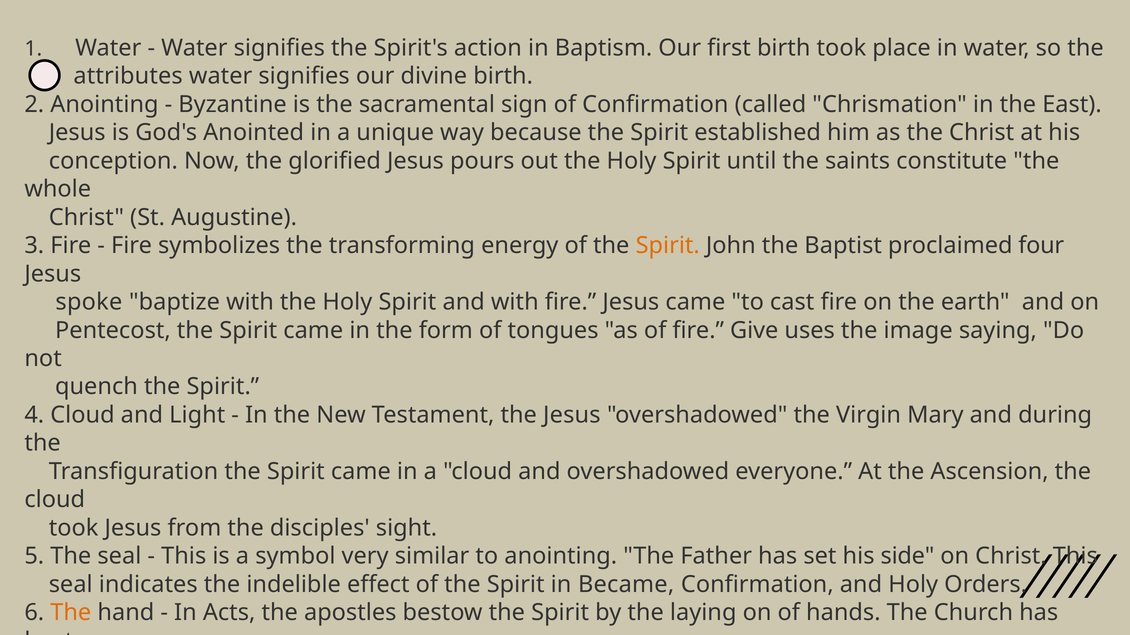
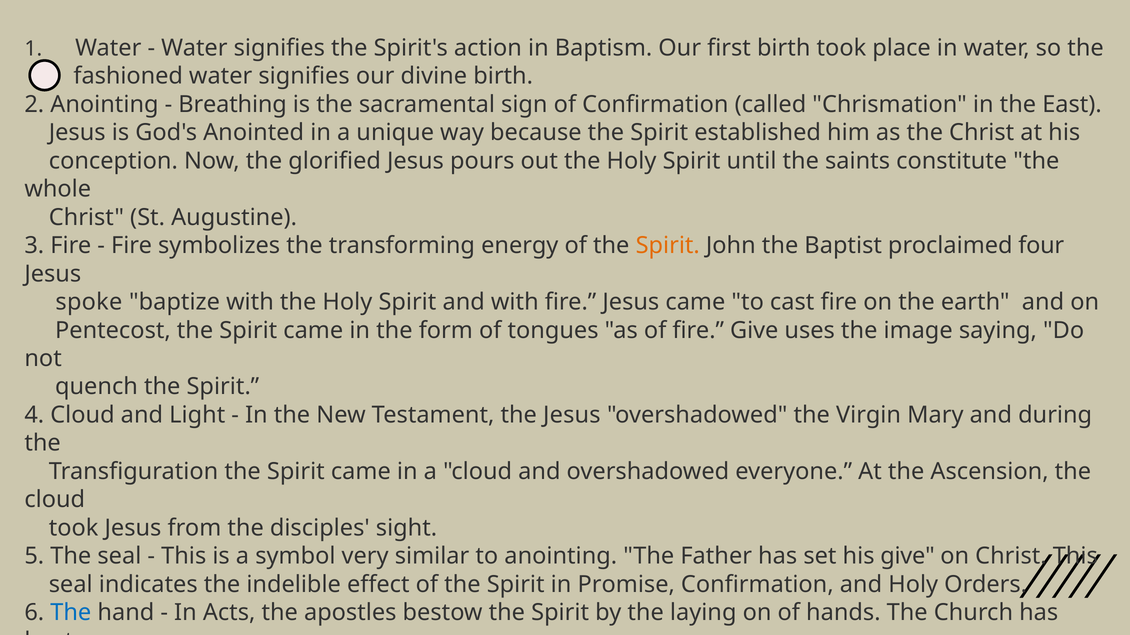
attributes: attributes -> fashioned
Byzantine: Byzantine -> Breathing
his side: side -> give
Became: Became -> Promise
The at (71, 613) colour: orange -> blue
